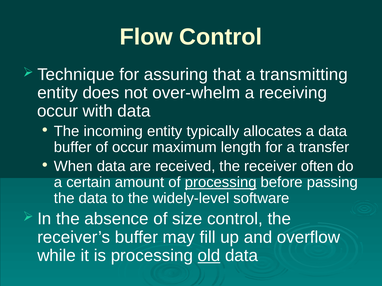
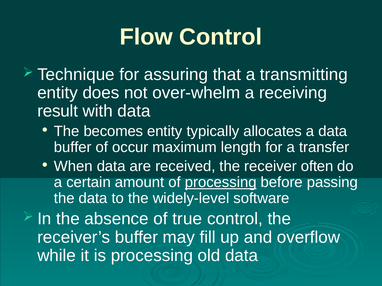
occur at (58, 111): occur -> result
incoming: incoming -> becomes
size: size -> true
old underline: present -> none
